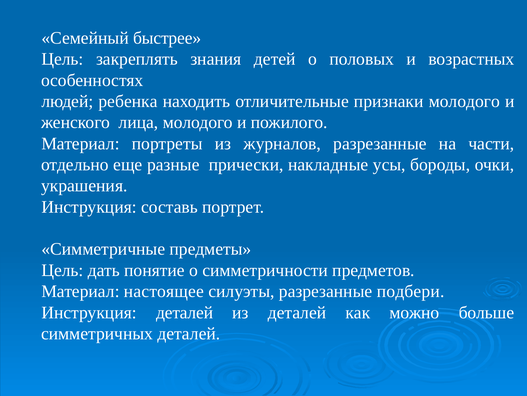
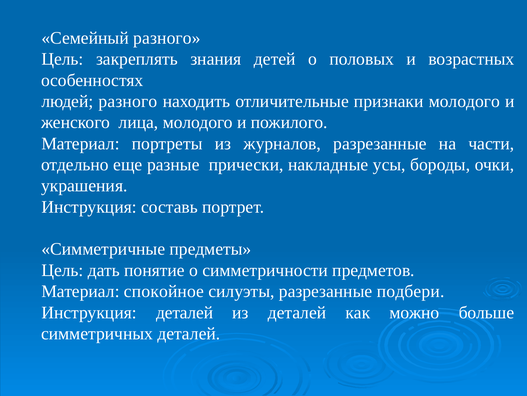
Семейный быстрее: быстрее -> разного
людей ребенка: ребенка -> разного
настоящее: настоящее -> спокойное
